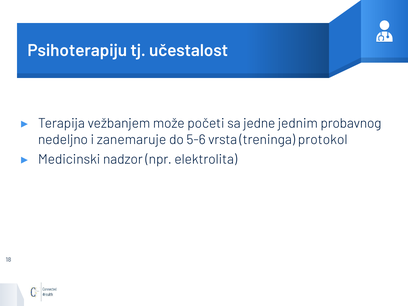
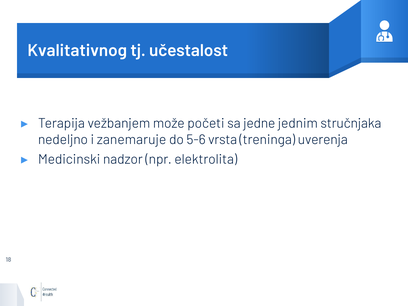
Psihoterapiju: Psihoterapiju -> Kvalitativnog
probavnog: probavnog -> stručnjaka
protokol: protokol -> uverenja
